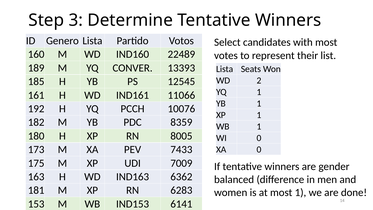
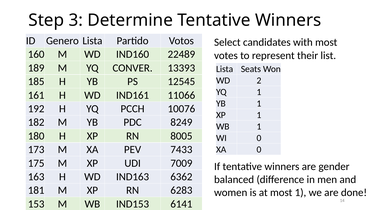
8359: 8359 -> 8249
